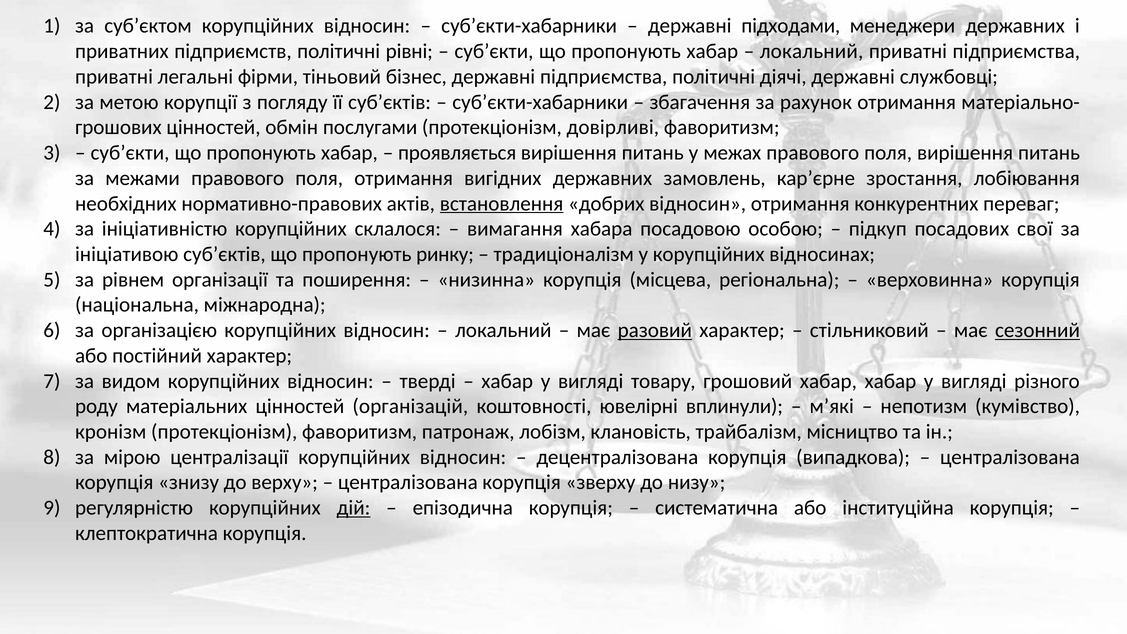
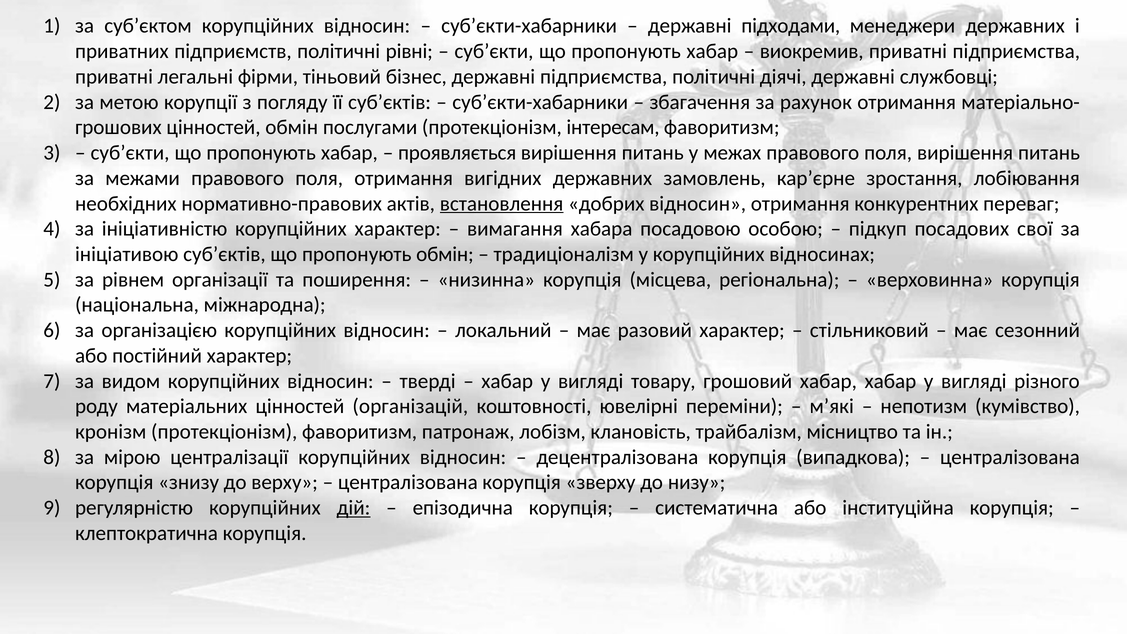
локальний at (812, 51): локальний -> виокремив
довірливі: довірливі -> інтересам
корупційних склалося: склалося -> характер
пропонують ринку: ринку -> обмін
разовий underline: present -> none
сезонний underline: present -> none
вплинули: вплинули -> переміни
